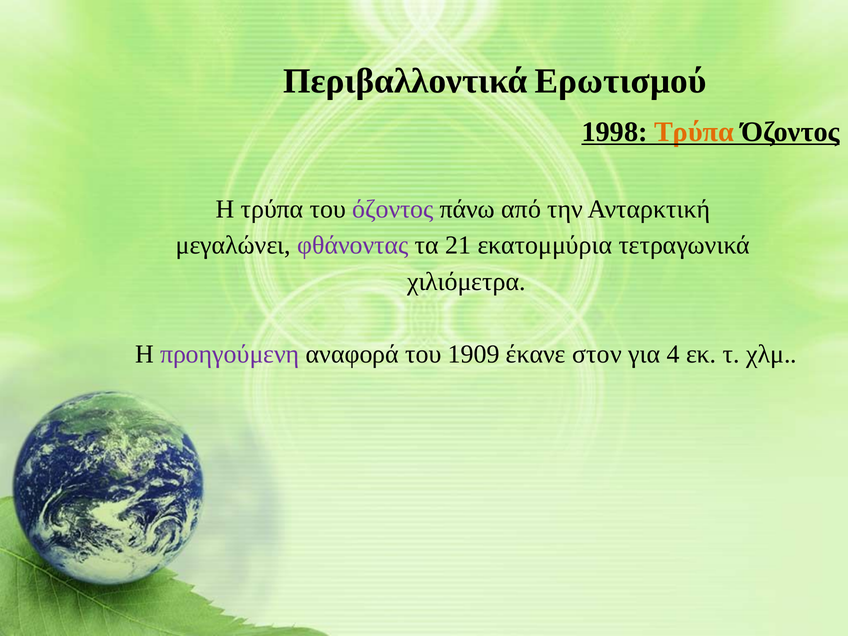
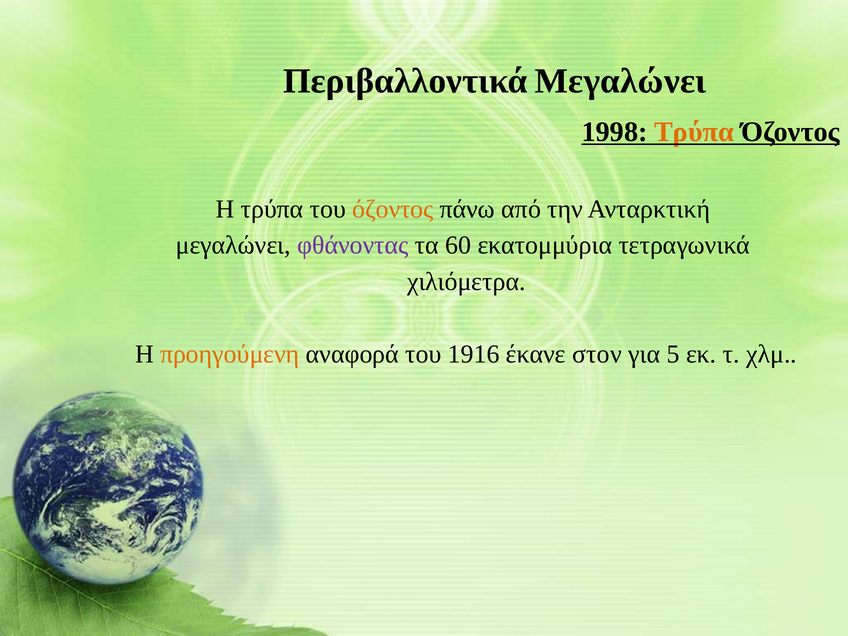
Περιβαλλοντικά Ερωτισμού: Ερωτισμού -> Μεγαλώνει
όζοντος at (393, 209) colour: purple -> orange
21: 21 -> 60
προηγούμενη colour: purple -> orange
1909: 1909 -> 1916
4: 4 -> 5
